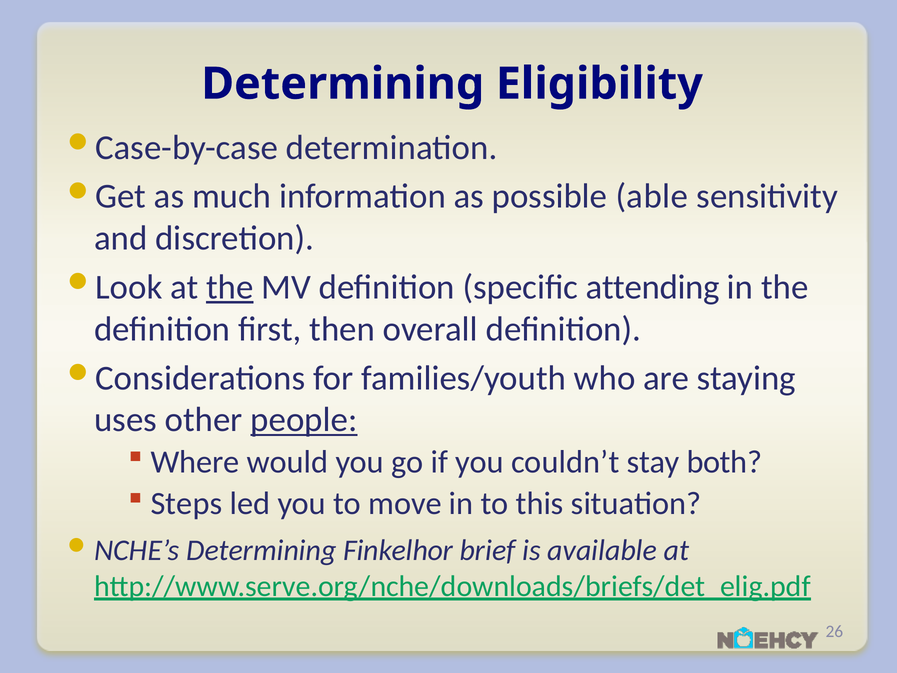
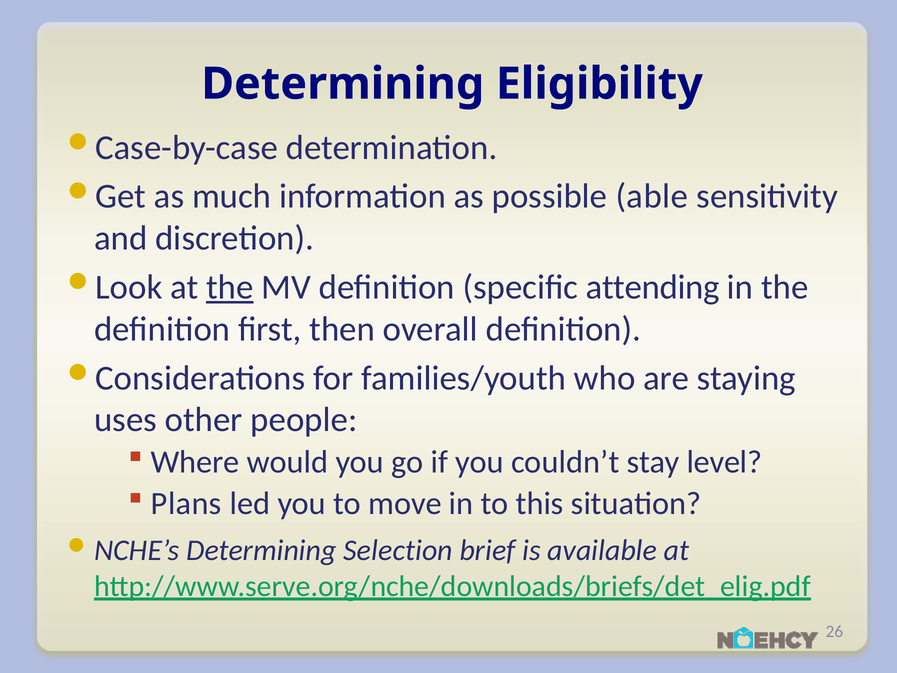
people underline: present -> none
both: both -> level
Steps: Steps -> Plans
Finkelhor: Finkelhor -> Selection
